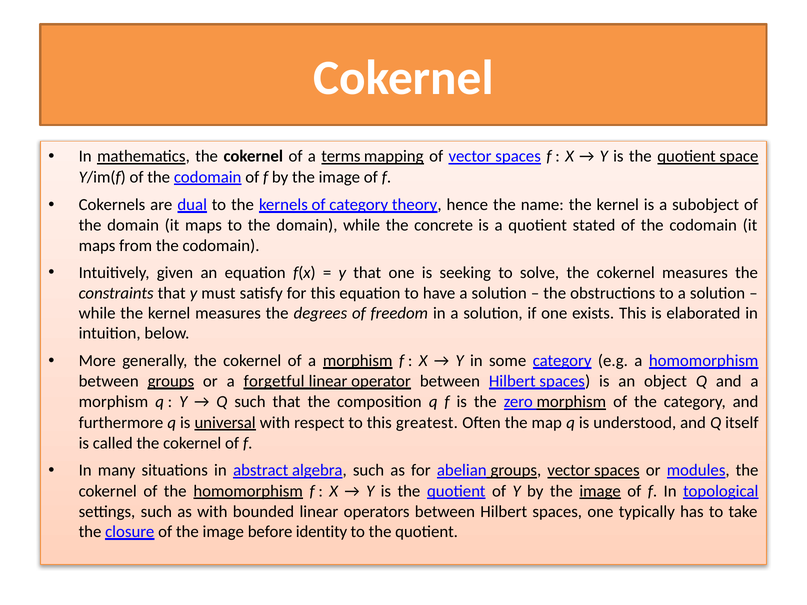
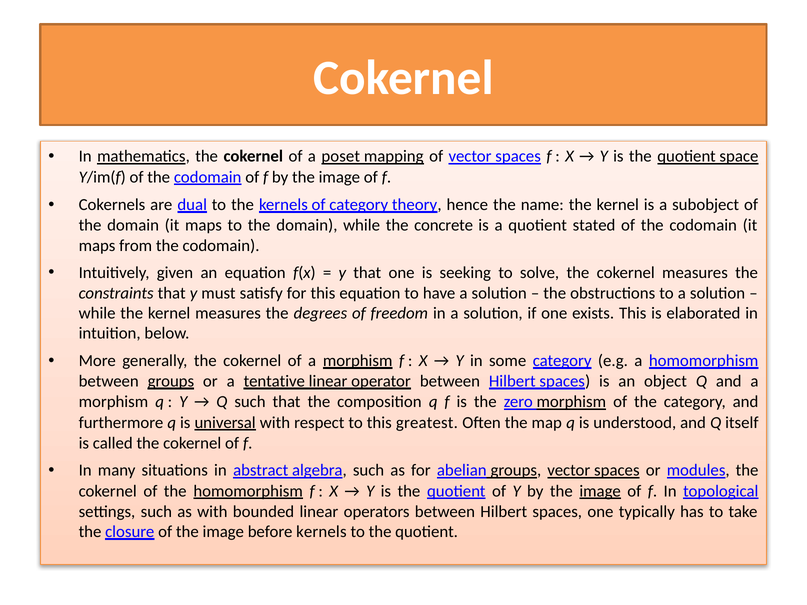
terms: terms -> poset
forgetful: forgetful -> tentative
before identity: identity -> kernels
